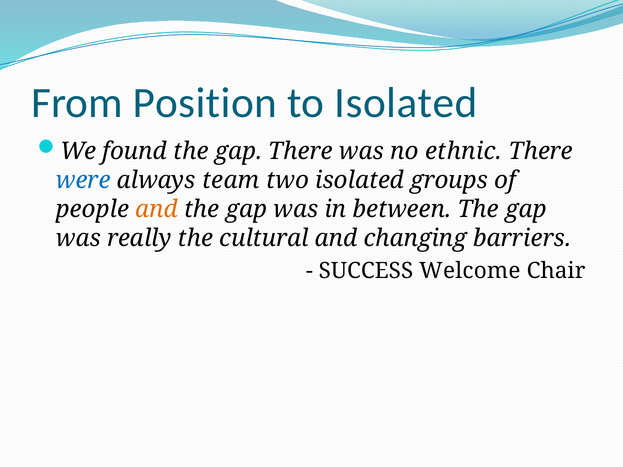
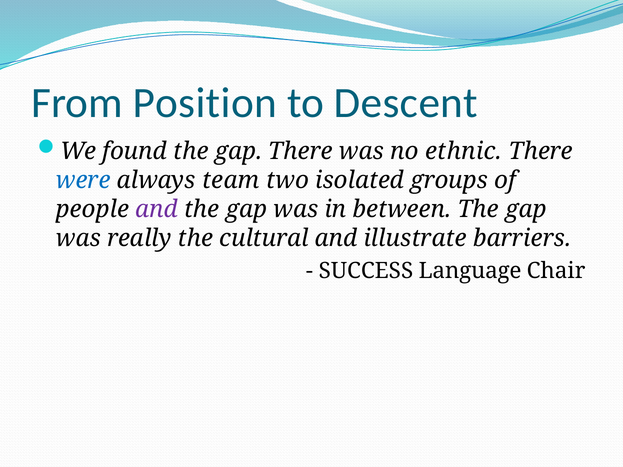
to Isolated: Isolated -> Descent
and at (157, 209) colour: orange -> purple
changing: changing -> illustrate
Welcome: Welcome -> Language
